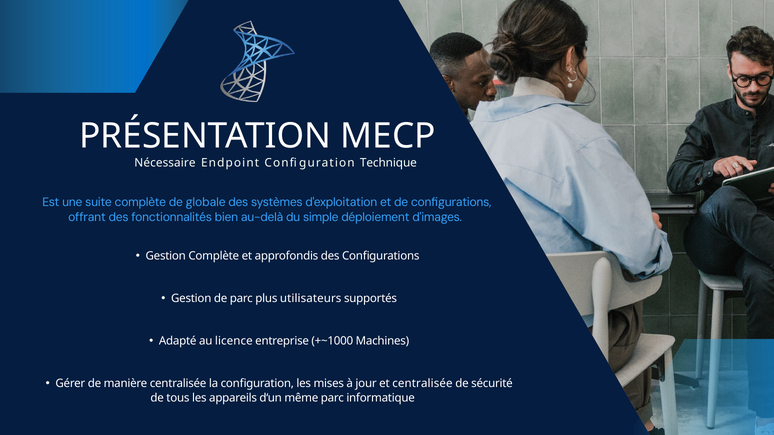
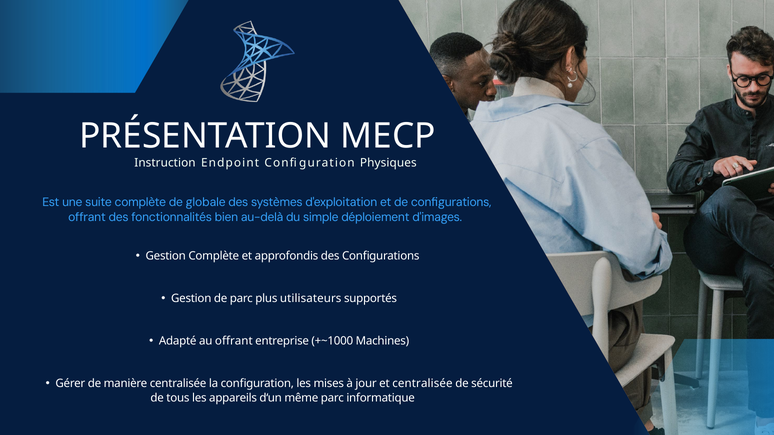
Nécessaire: Nécessaire -> Instruction
Technique: Technique -> Physiques
au licence: licence -> offrant
